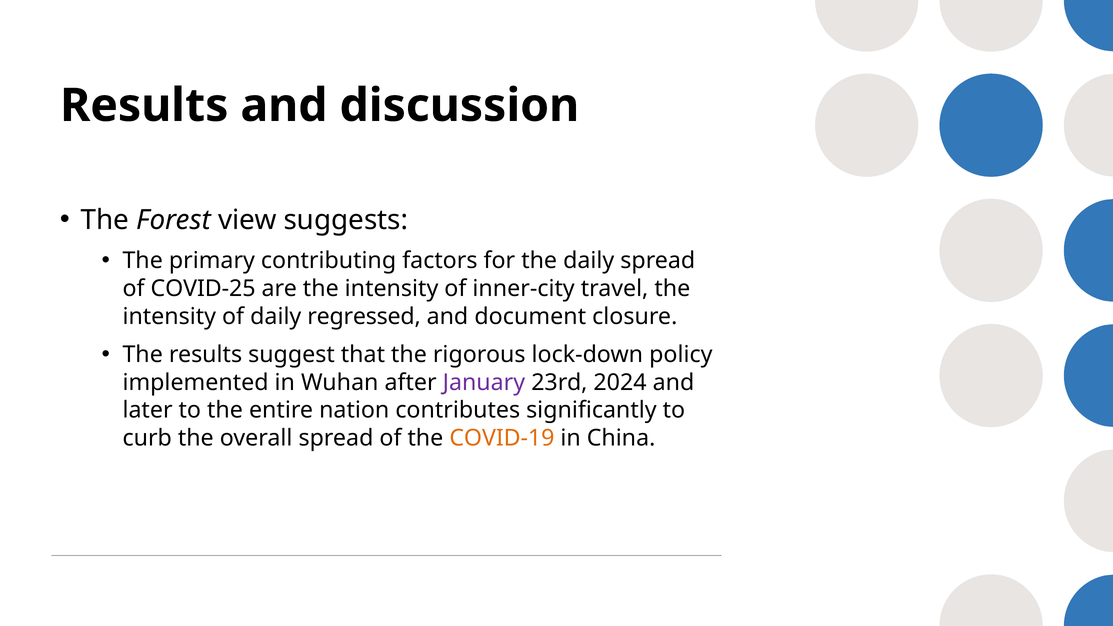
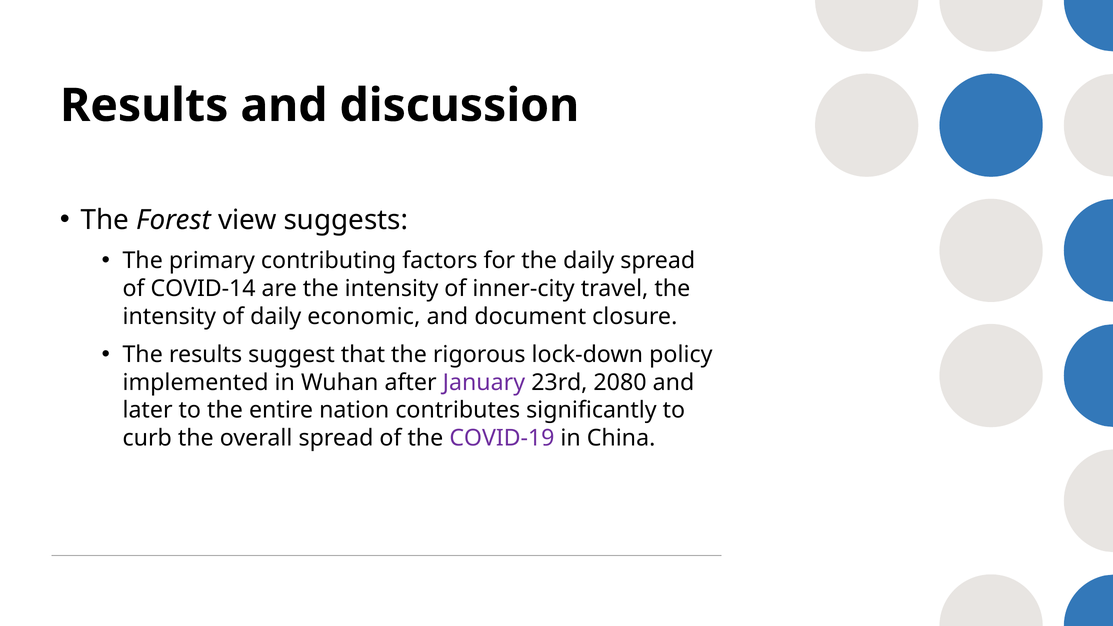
COVID-25: COVID-25 -> COVID-14
regressed: regressed -> economic
2024: 2024 -> 2080
COVID-19 colour: orange -> purple
